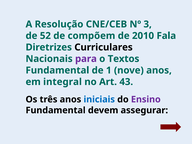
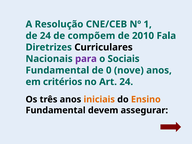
3: 3 -> 1
de 52: 52 -> 24
Textos: Textos -> Sociais
1: 1 -> 0
integral: integral -> critérios
Art 43: 43 -> 24
iniciais colour: blue -> orange
Ensino colour: purple -> orange
